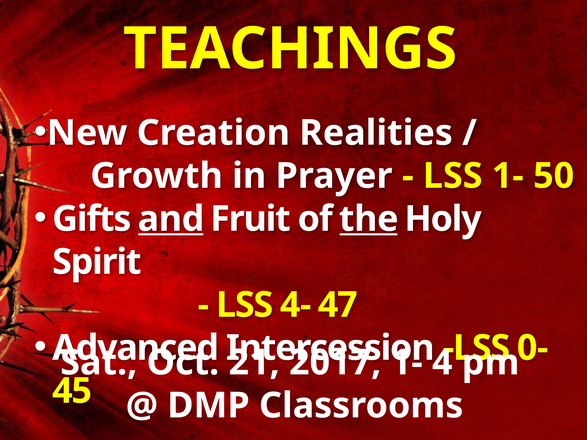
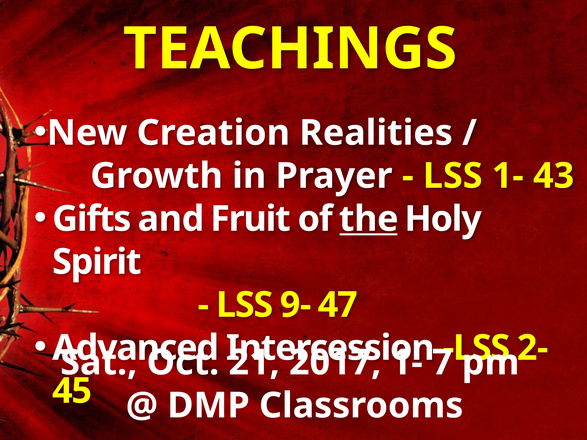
50: 50 -> 43
and underline: present -> none
4-: 4- -> 9-
0-: 0- -> 2-
4: 4 -> 7
